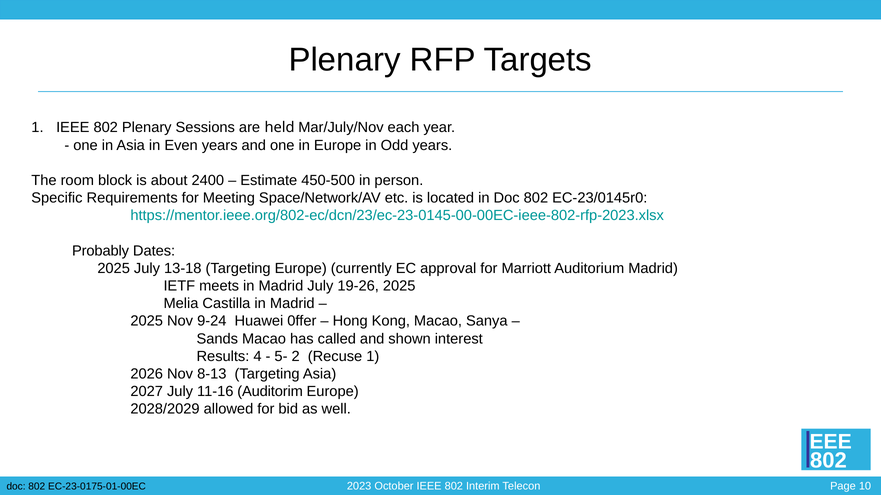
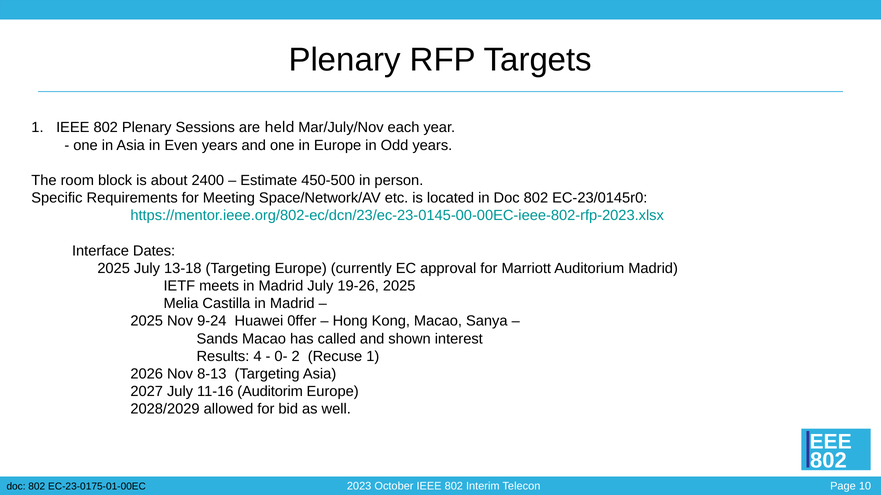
Probably: Probably -> Interface
5-: 5- -> 0-
